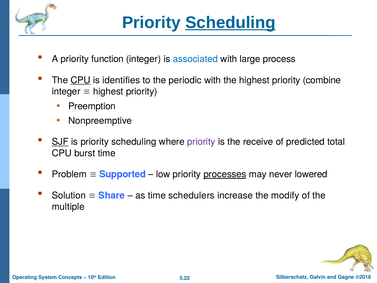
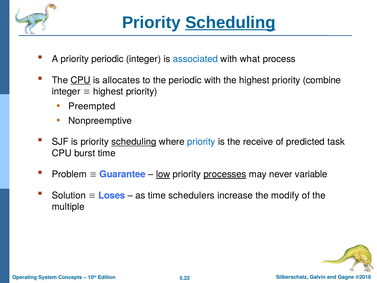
priority function: function -> periodic
large: large -> what
identifies: identifies -> allocates
Preemption: Preemption -> Preempted
SJF underline: present -> none
scheduling at (134, 142) underline: none -> present
priority at (201, 142) colour: purple -> blue
total: total -> task
Supported: Supported -> Guarantee
low underline: none -> present
lowered: lowered -> variable
Share: Share -> Loses
